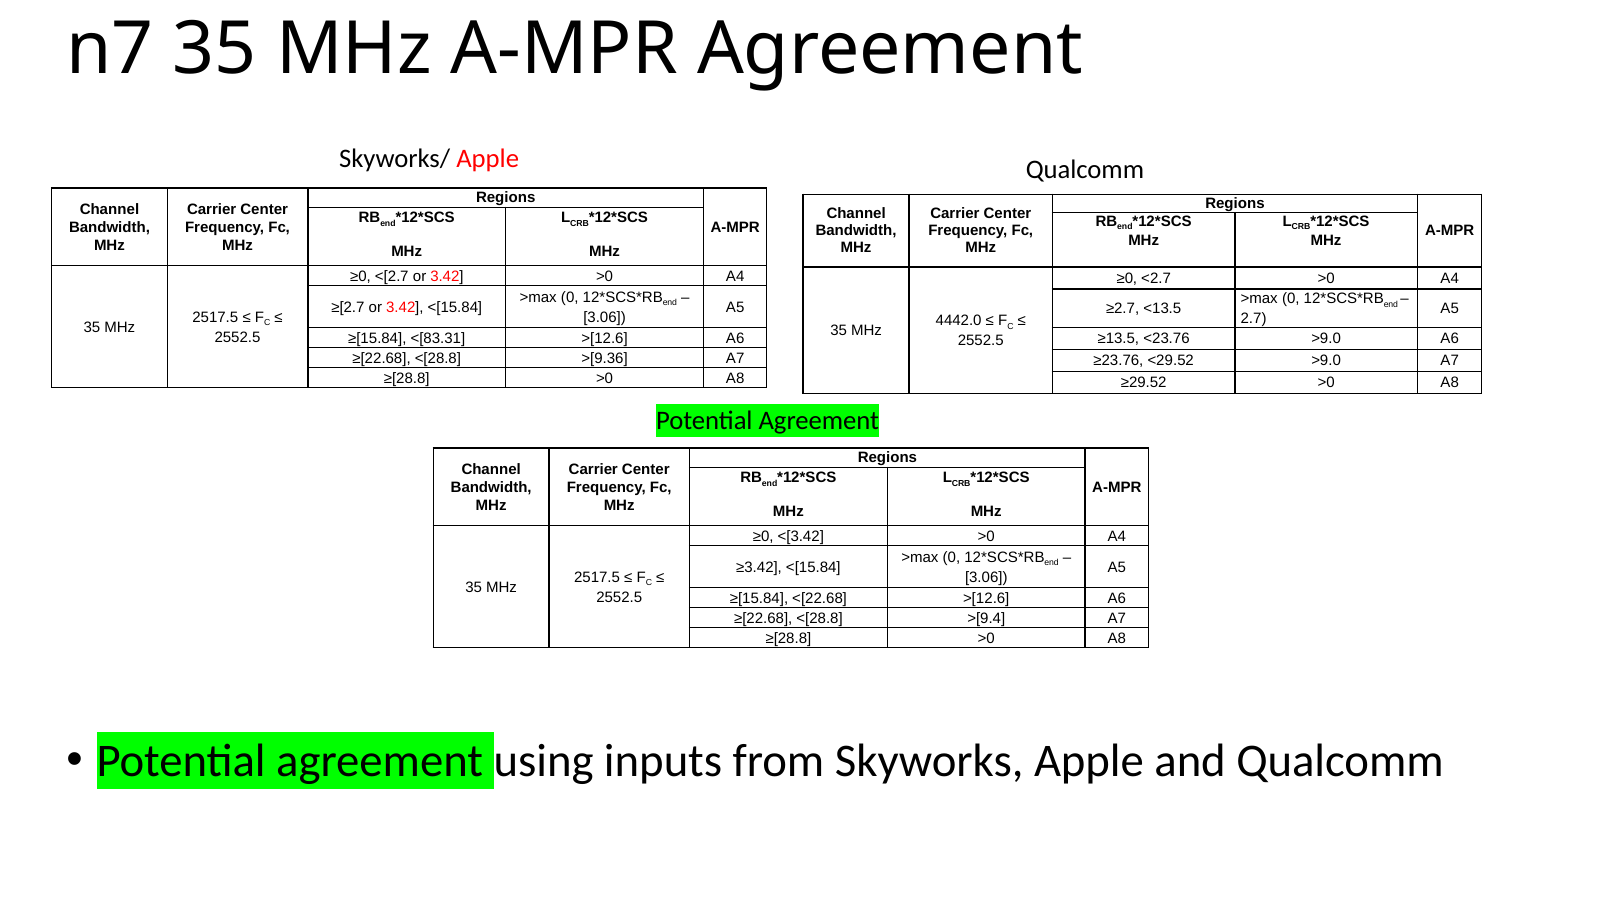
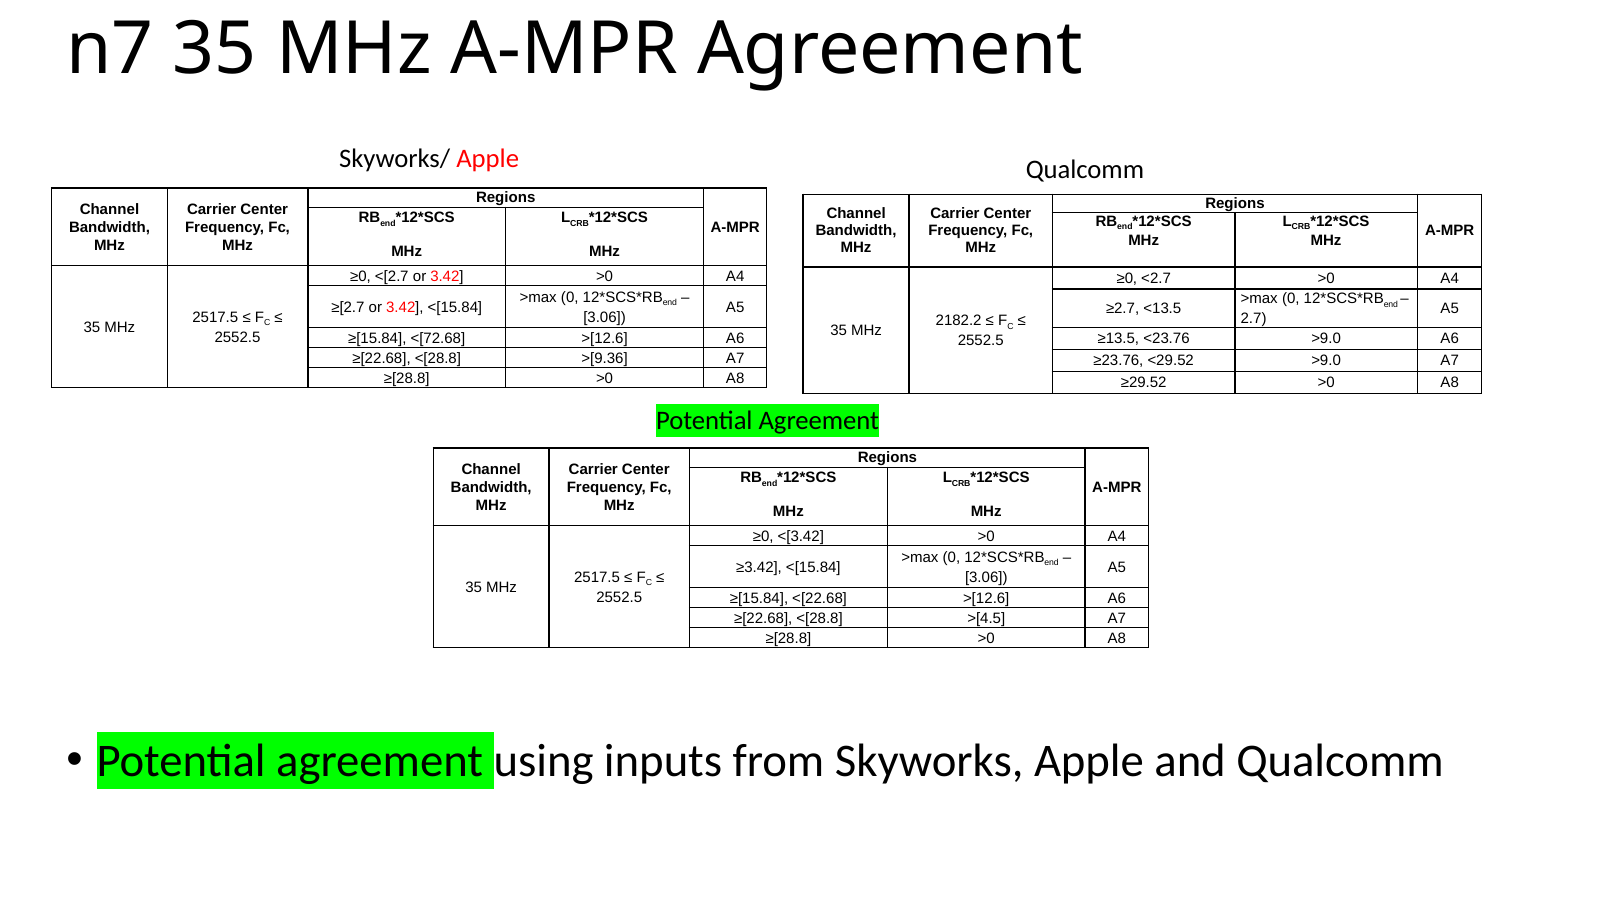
4442.0: 4442.0 -> 2182.2
<[83.31: <[83.31 -> <[72.68
>[9.4: >[9.4 -> >[4.5
